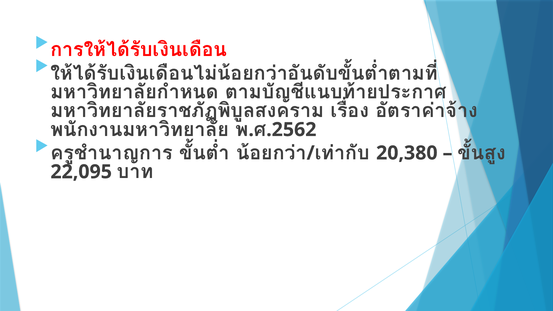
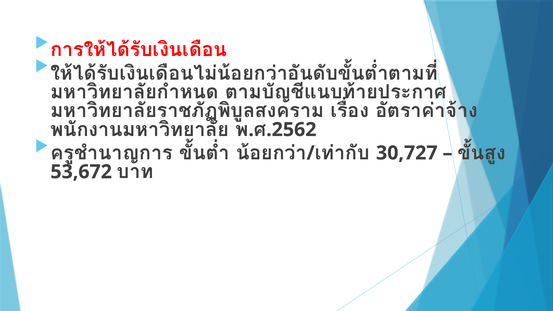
20,380: 20,380 -> 30,727
22,095: 22,095 -> 53,672
